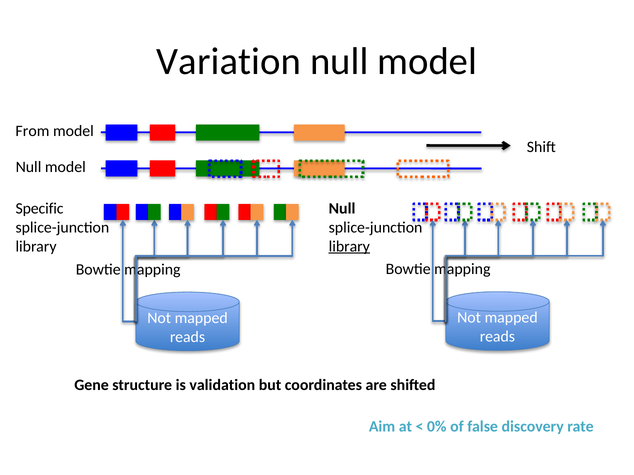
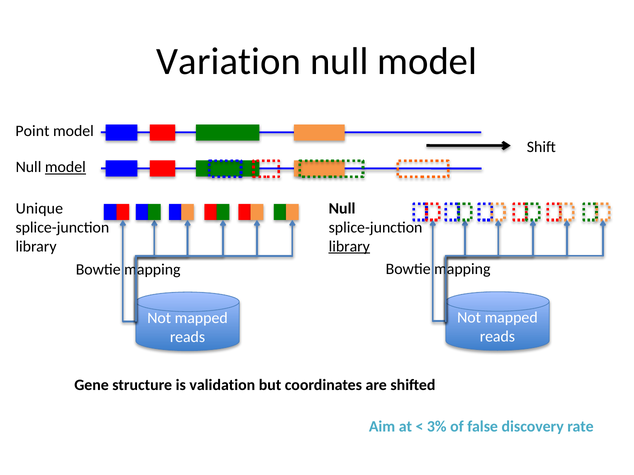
From: From -> Point
model at (65, 167) underline: none -> present
Specific: Specific -> Unique
0%: 0% -> 3%
